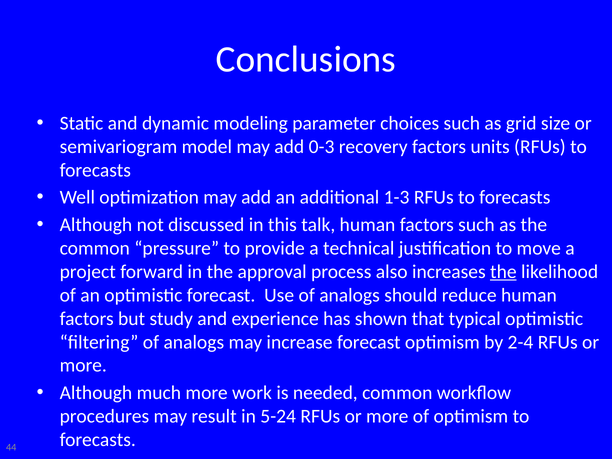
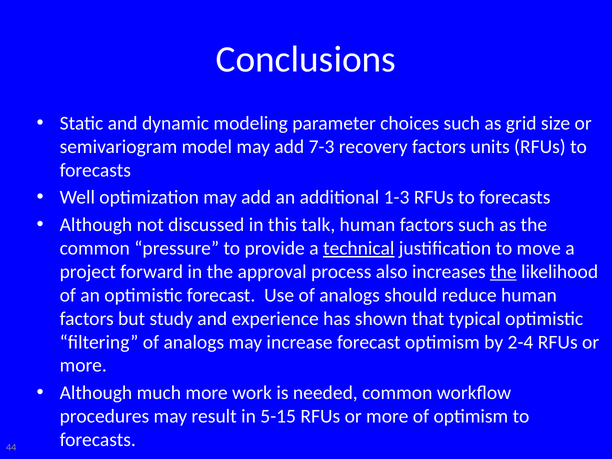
0-3: 0-3 -> 7-3
technical underline: none -> present
5-24: 5-24 -> 5-15
